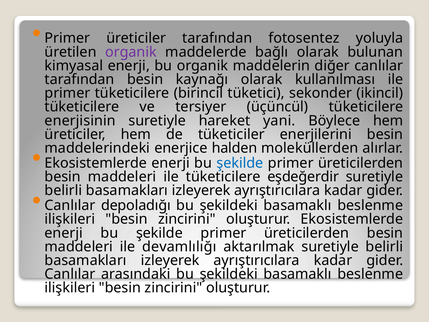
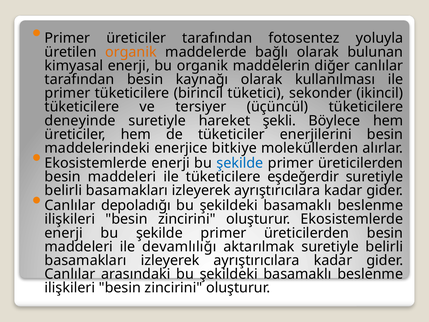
organik at (131, 52) colour: purple -> orange
enerjisinin: enerjisinin -> deneyinde
yani: yani -> şekli
halden: halden -> bitkiye
